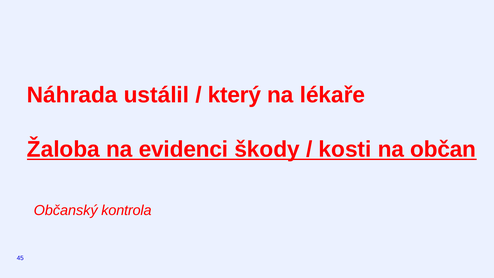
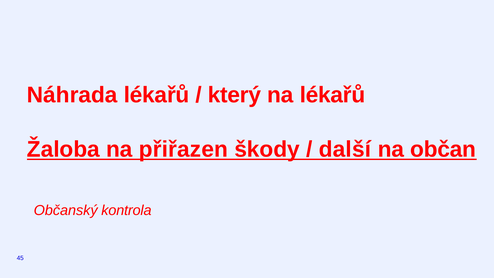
Náhrada ustálil: ustálil -> lékařů
na lékaře: lékaře -> lékařů
evidenci: evidenci -> přiřazen
kosti: kosti -> další
